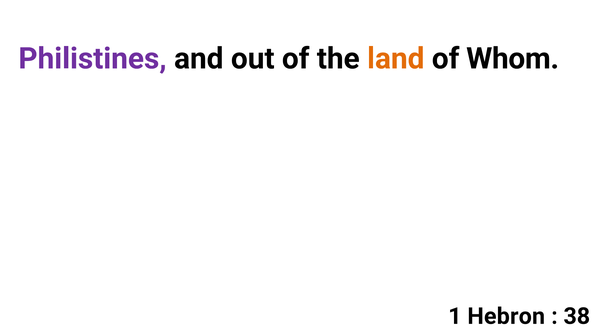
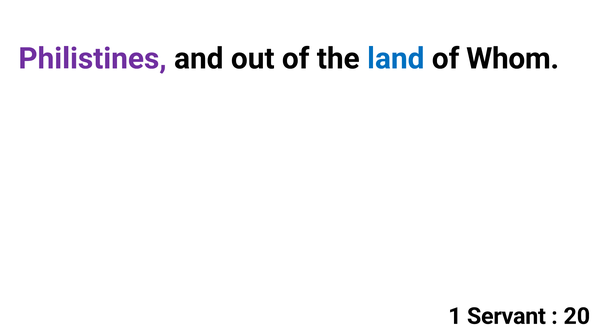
land colour: orange -> blue
Hebron: Hebron -> Servant
38: 38 -> 20
